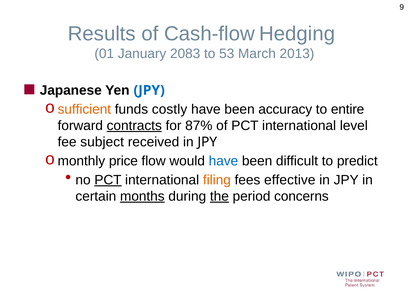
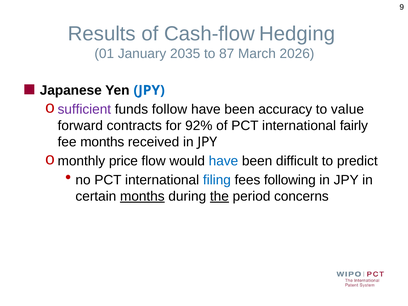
2083: 2083 -> 2035
53: 53 -> 87
2013: 2013 -> 2026
sufficient colour: orange -> purple
costly: costly -> follow
entire: entire -> value
contracts underline: present -> none
87%: 87% -> 92%
level: level -> fairly
fee subject: subject -> months
PCT at (108, 180) underline: present -> none
filing colour: orange -> blue
effective: effective -> following
